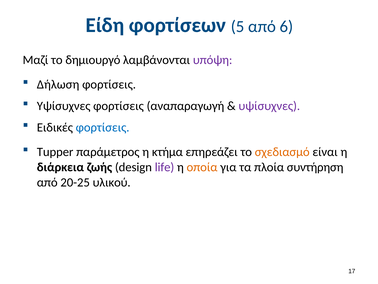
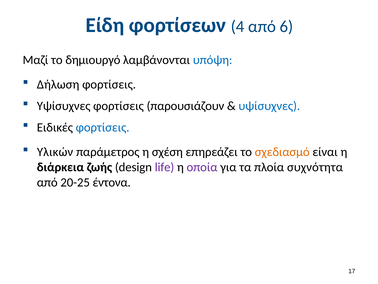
5: 5 -> 4
υπόψη colour: purple -> blue
αναπαραγωγή: αναπαραγωγή -> παρουσιάζουν
υψίσυχνες at (269, 106) colour: purple -> blue
Tupper: Tupper -> Υλικών
κτήμα: κτήμα -> σχέση
οποία colour: orange -> purple
συντήρηση: συντήρηση -> συχνότητα
υλικού: υλικού -> έντονα
